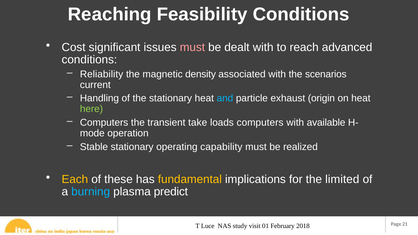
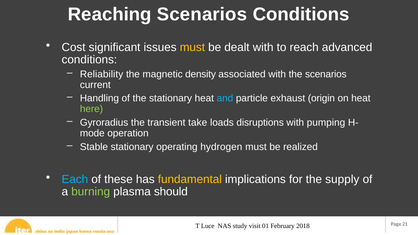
Reaching Feasibility: Feasibility -> Scenarios
must at (192, 47) colour: pink -> yellow
Computers at (104, 123): Computers -> Gyroradius
loads computers: computers -> disruptions
available: available -> pumping
capability: capability -> hydrogen
Each colour: yellow -> light blue
limited: limited -> supply
burning colour: light blue -> light green
predict: predict -> should
